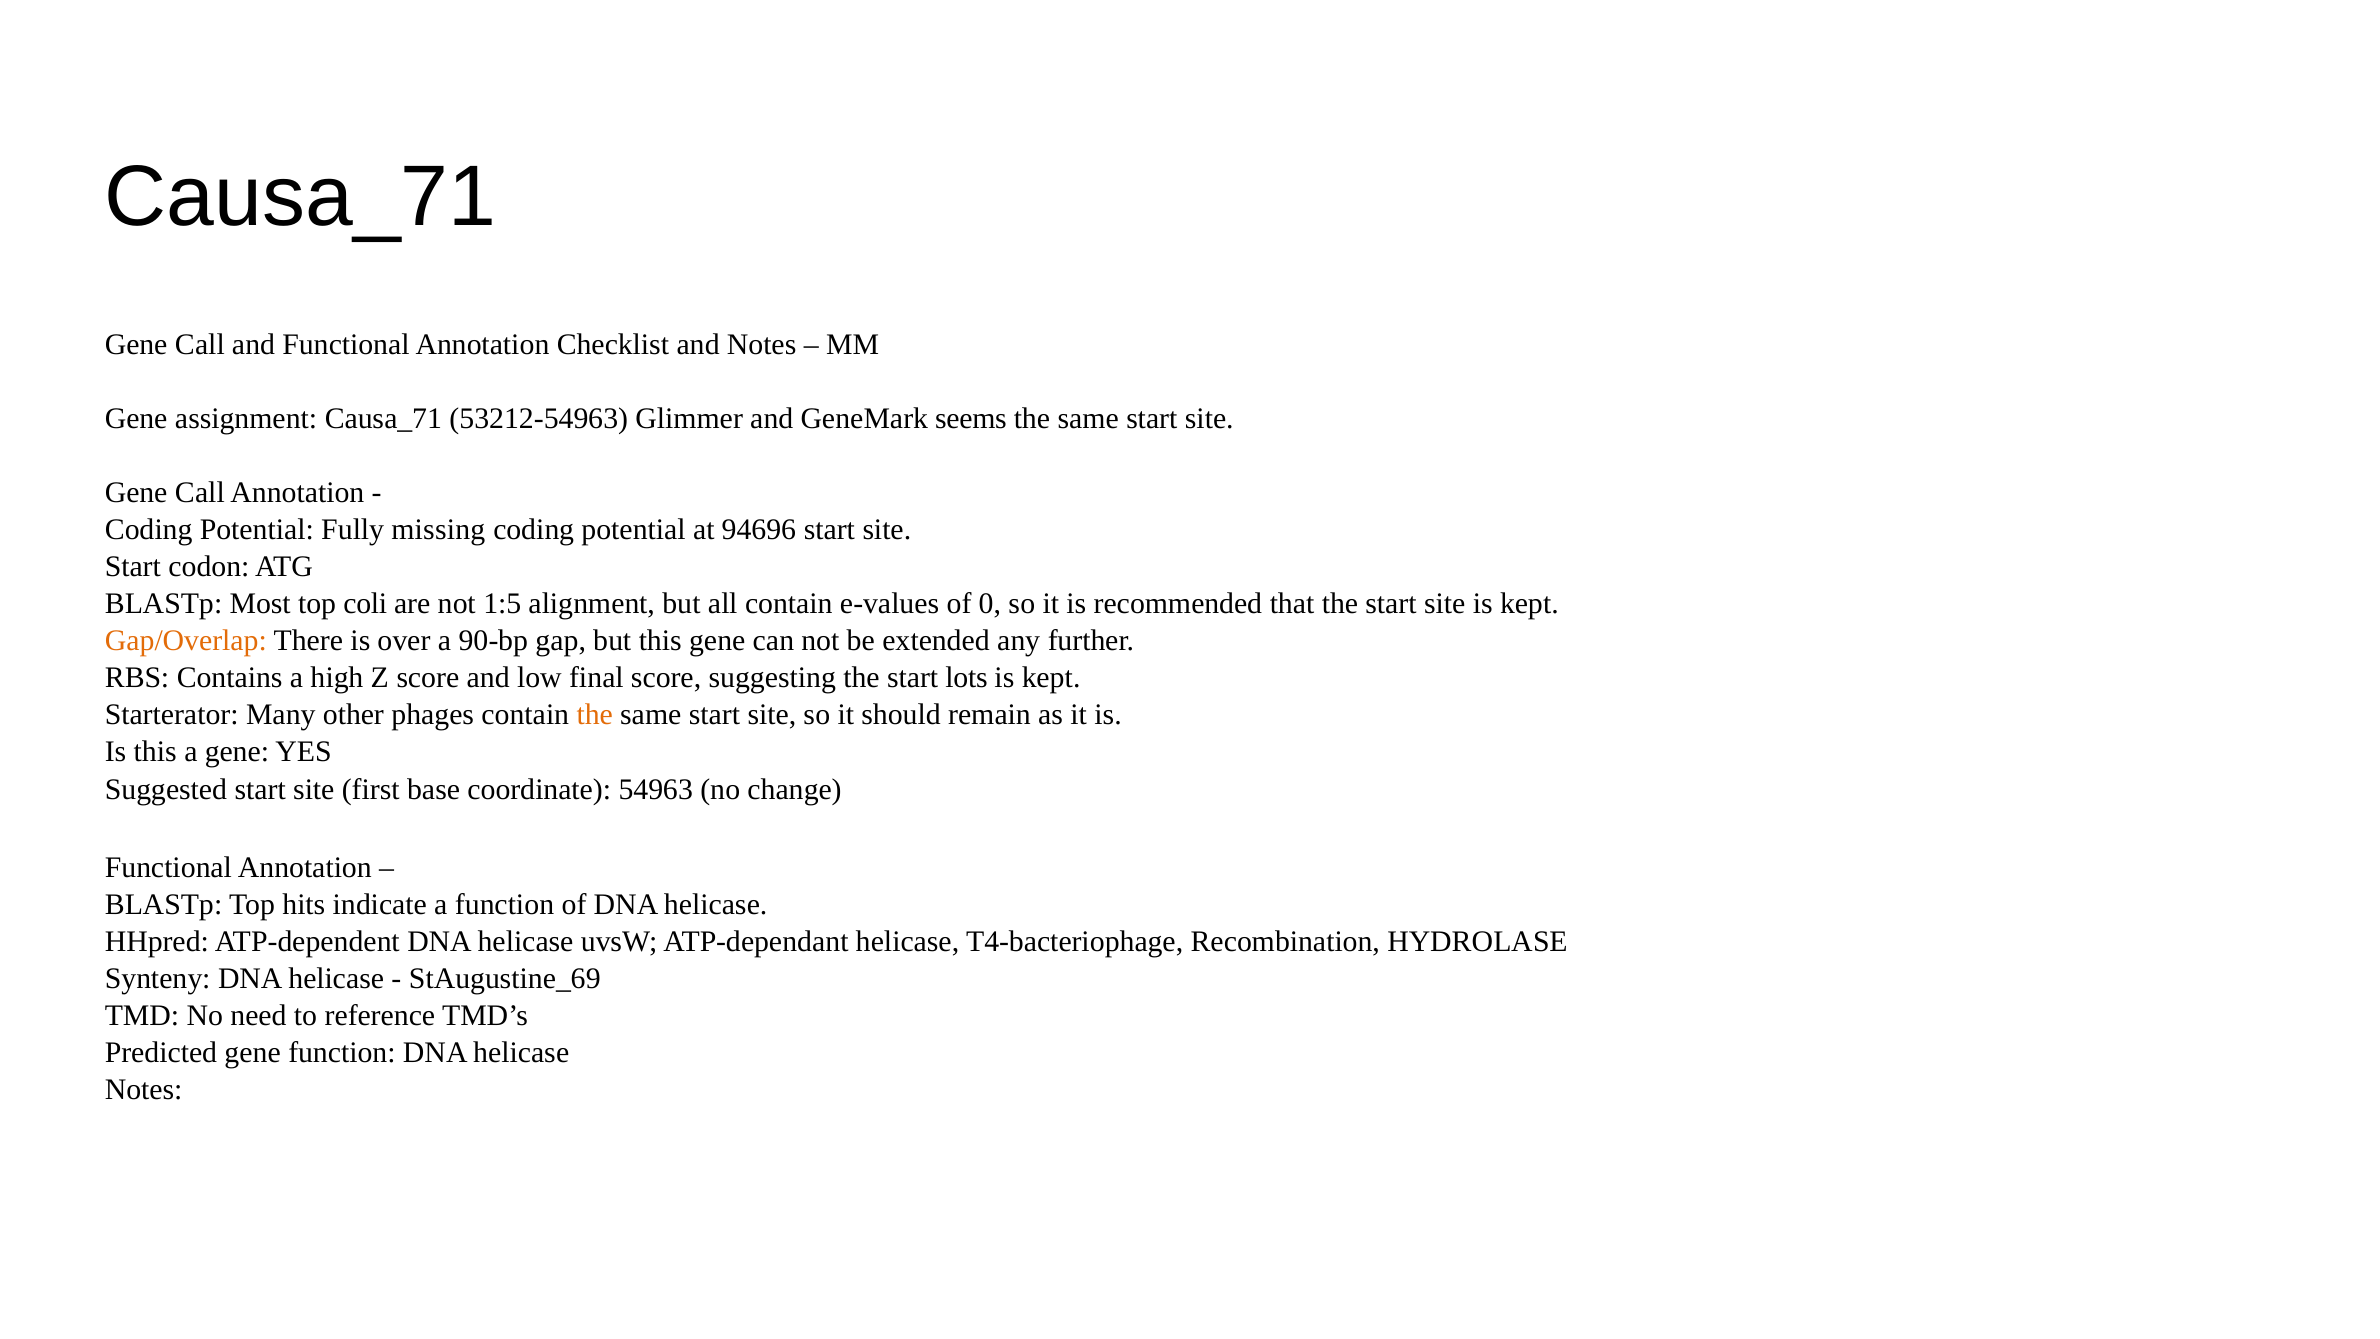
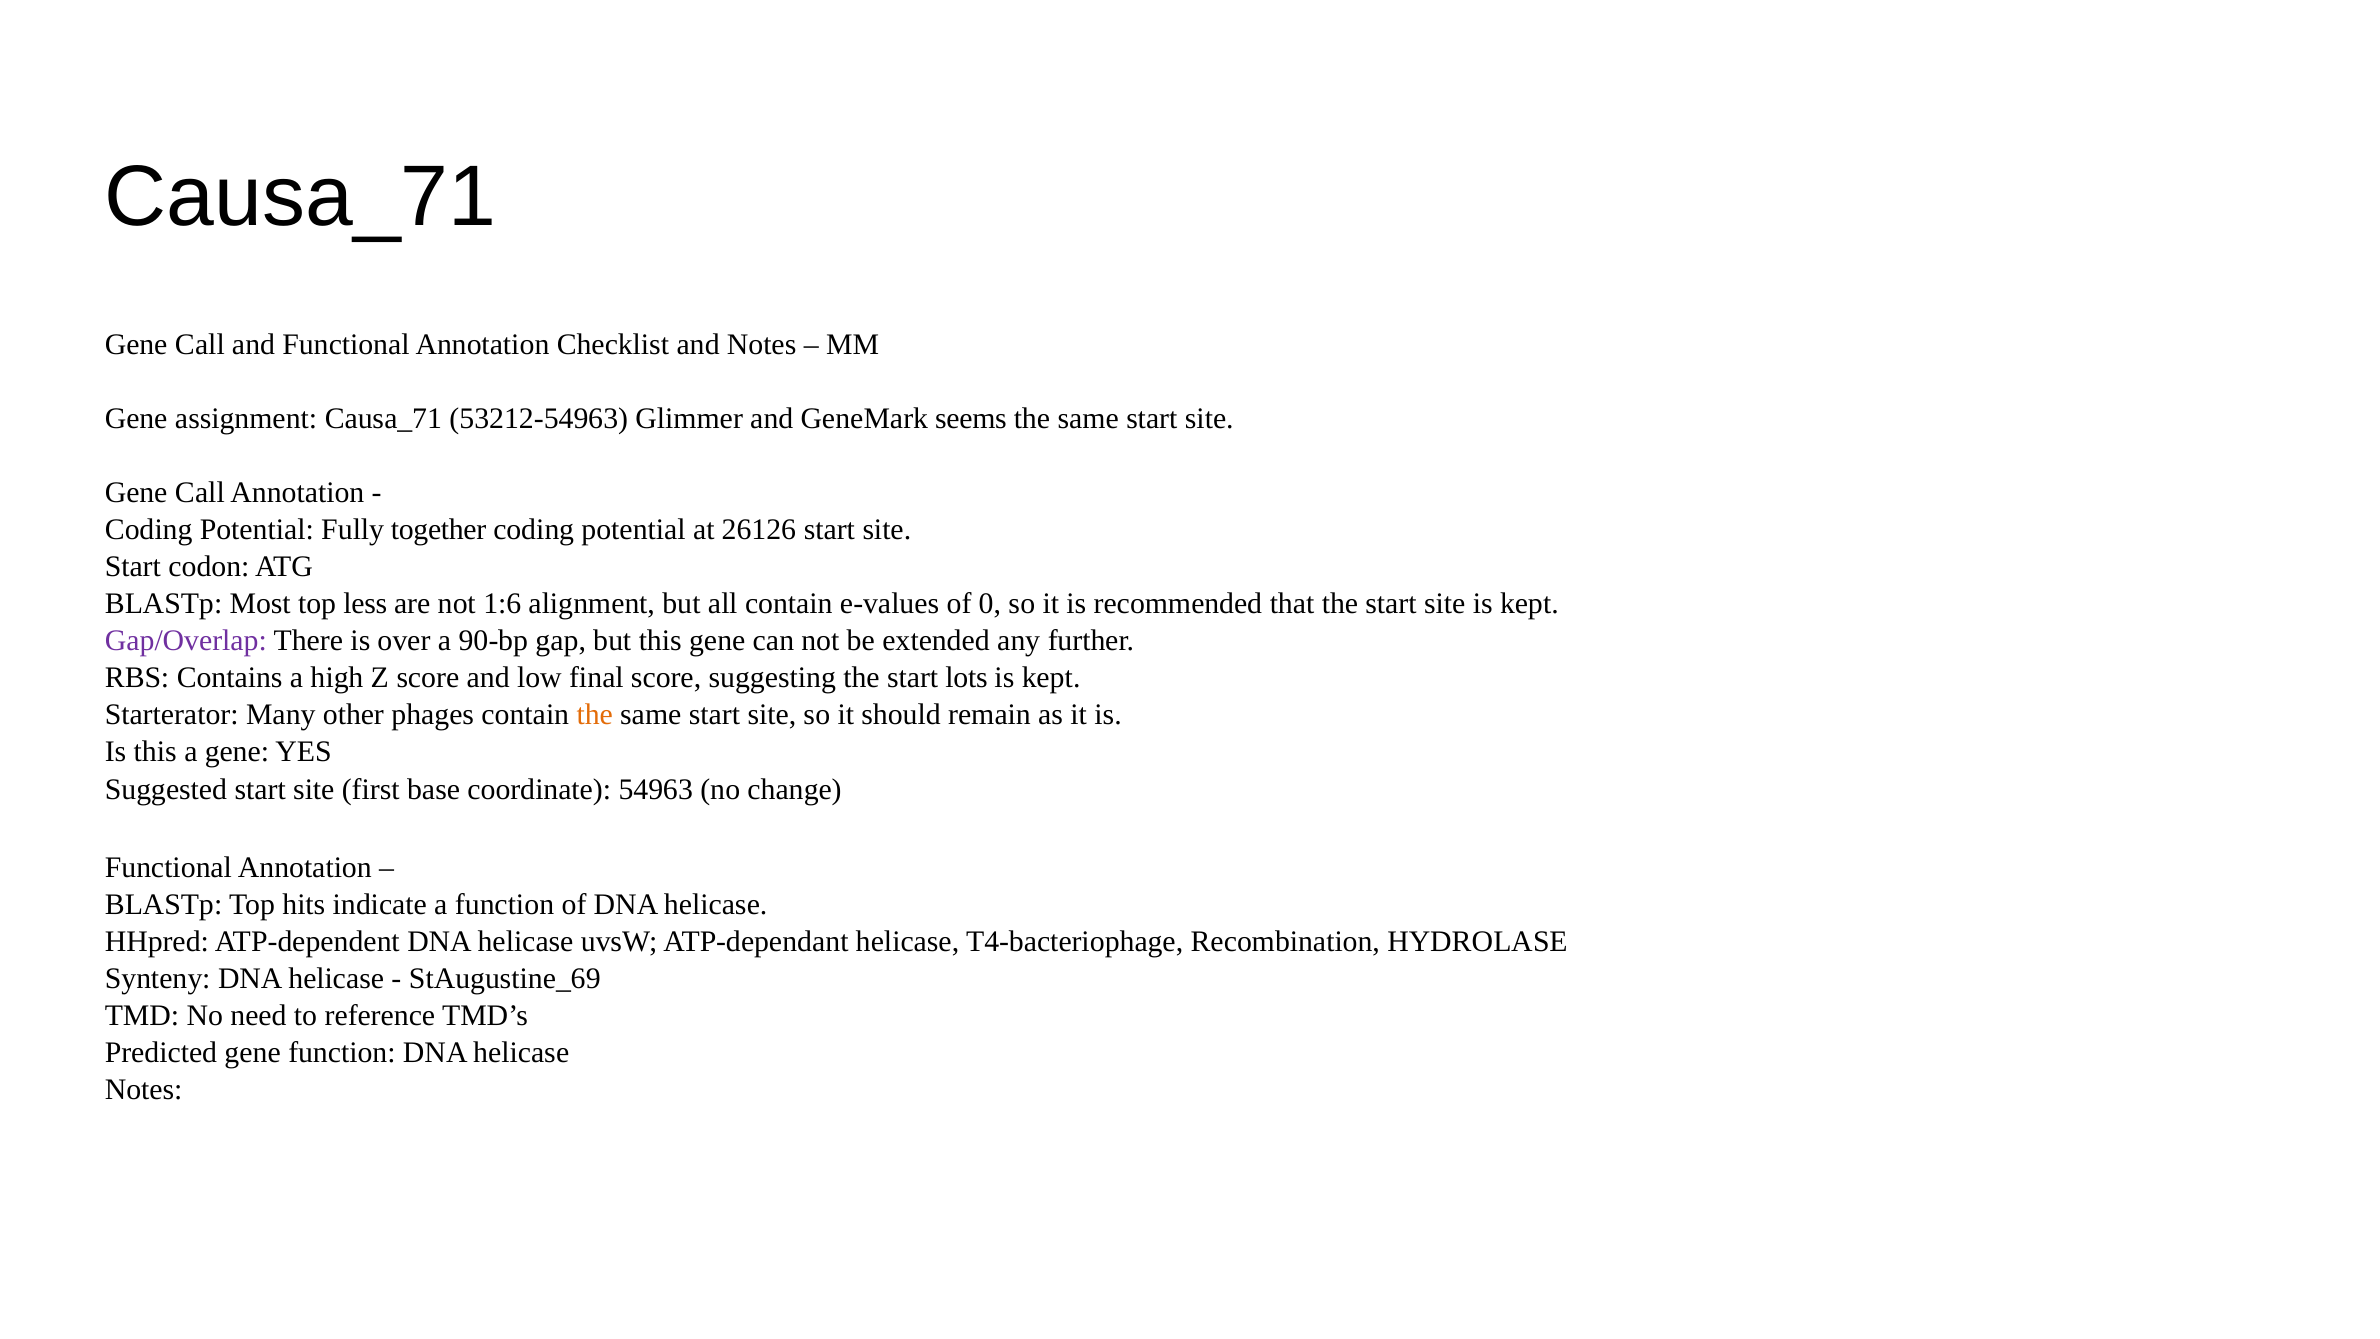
missing: missing -> together
94696: 94696 -> 26126
coli: coli -> less
1:5: 1:5 -> 1:6
Gap/Overlap colour: orange -> purple
